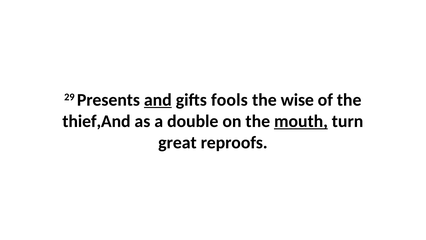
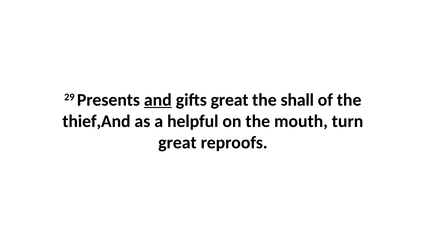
gifts fools: fools -> great
wise: wise -> shall
double: double -> helpful
mouth underline: present -> none
